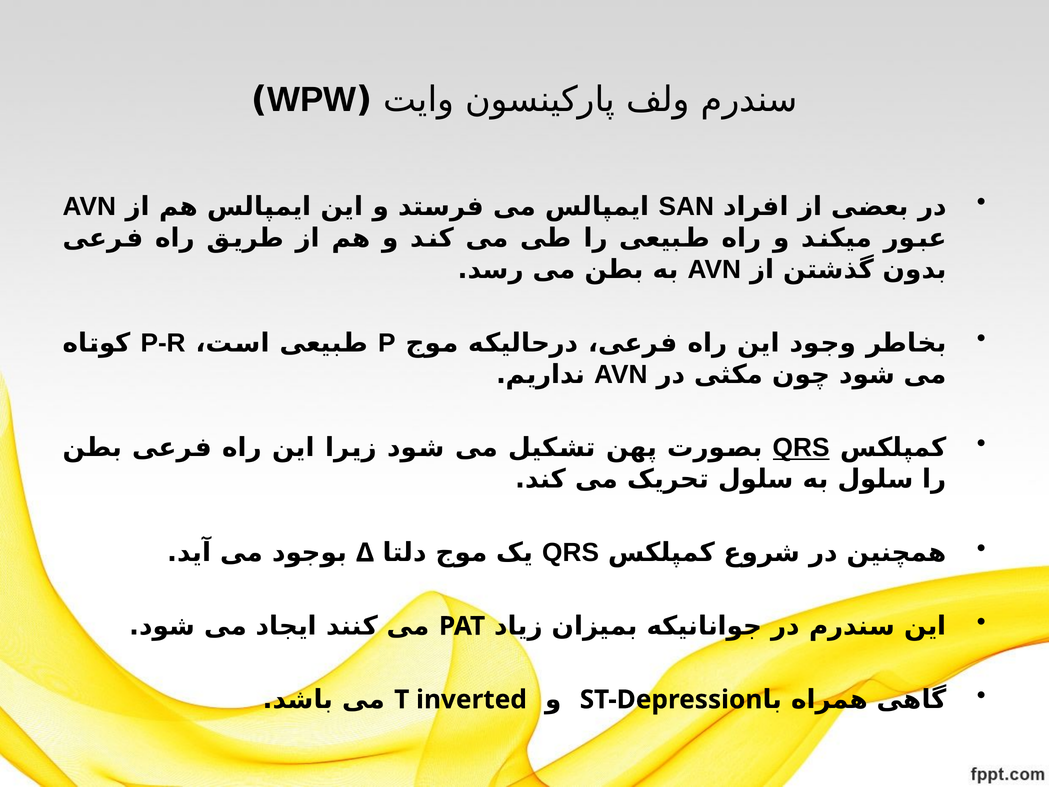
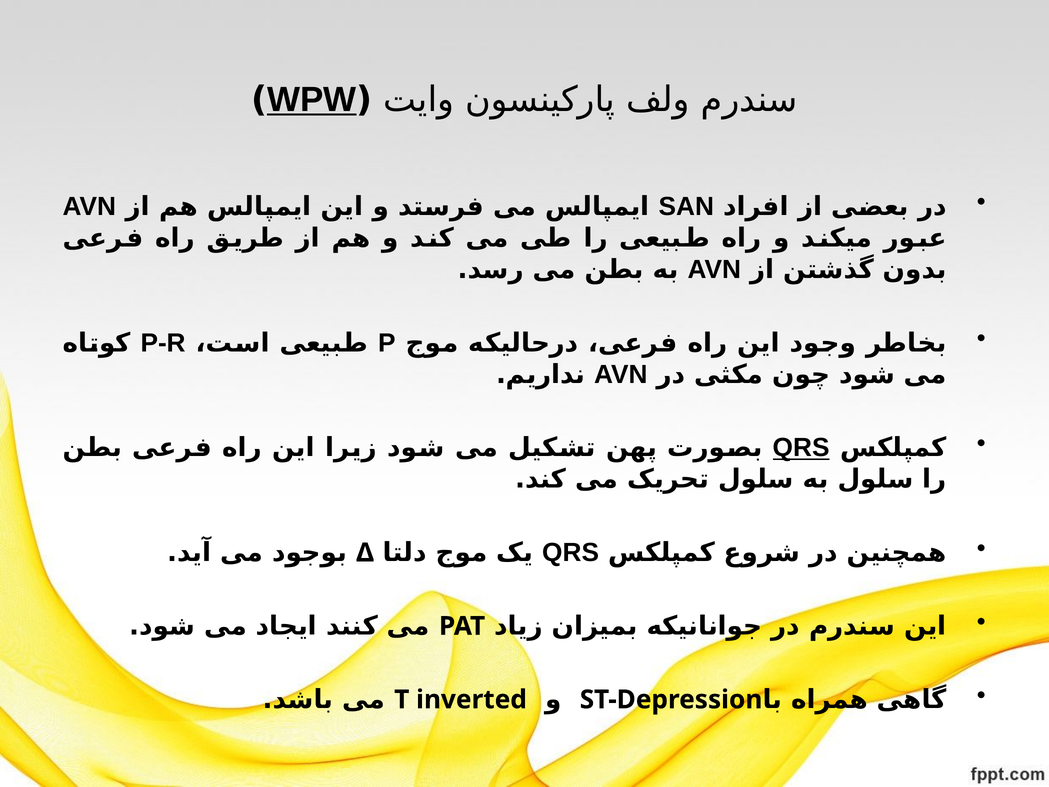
WPW underline: none -> present
